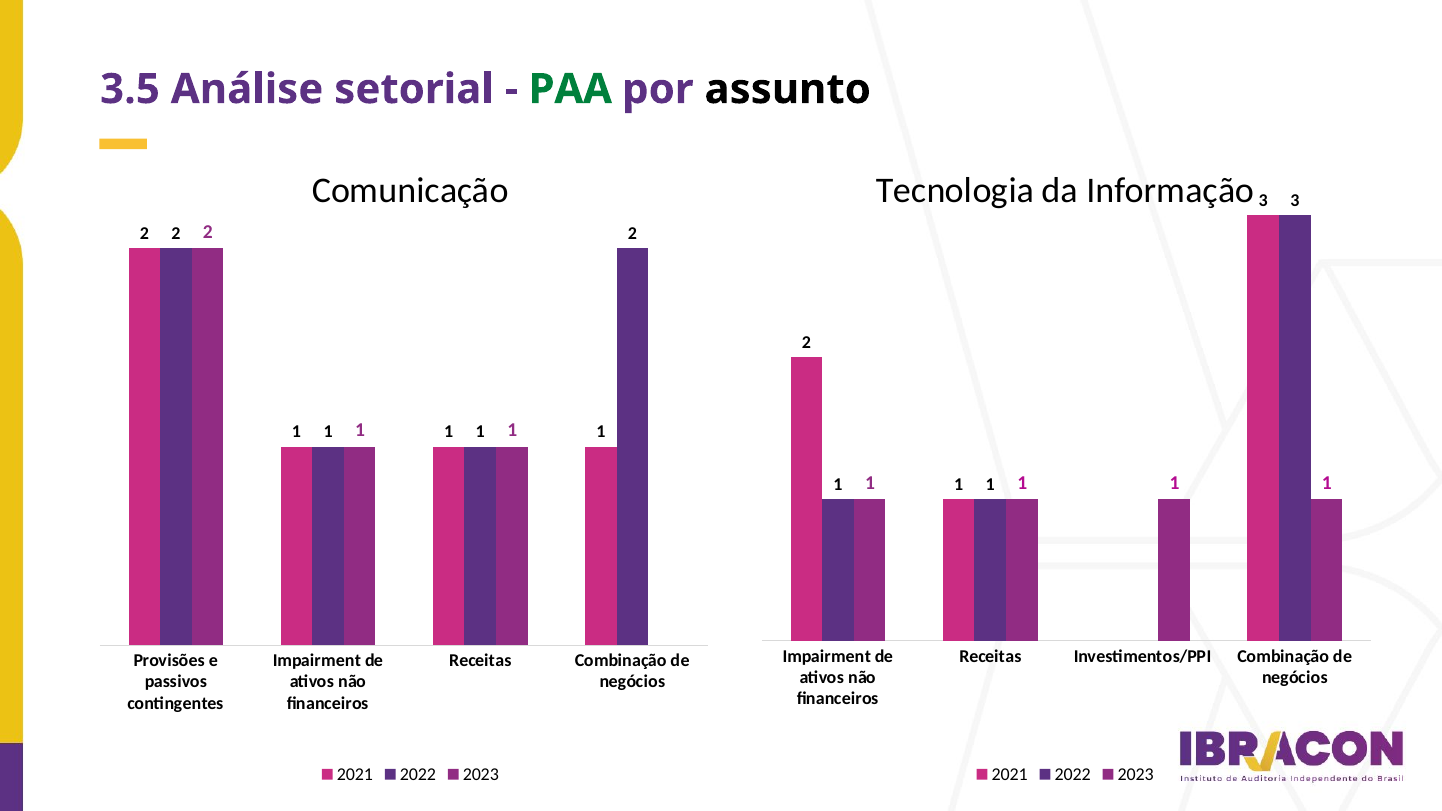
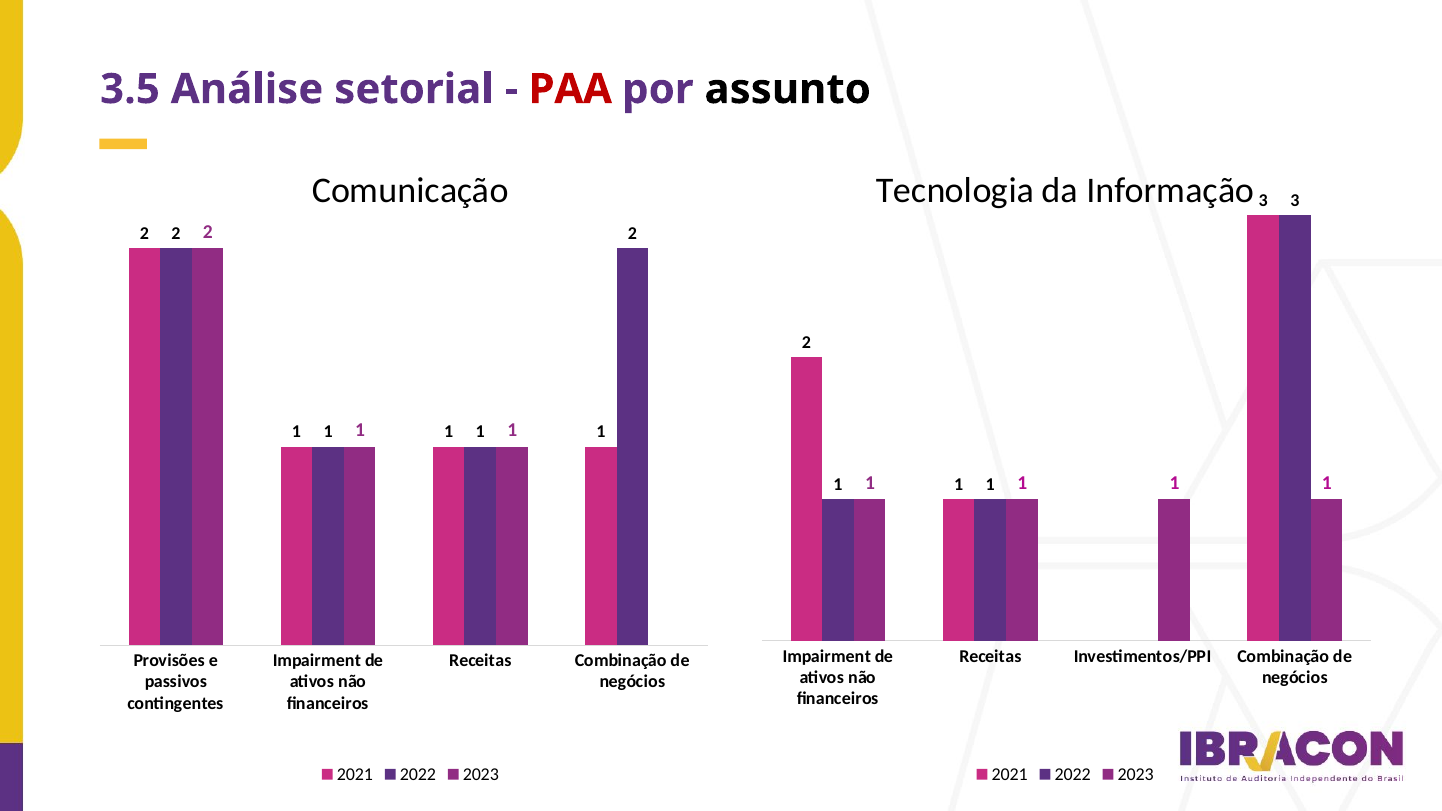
PAA colour: green -> red
